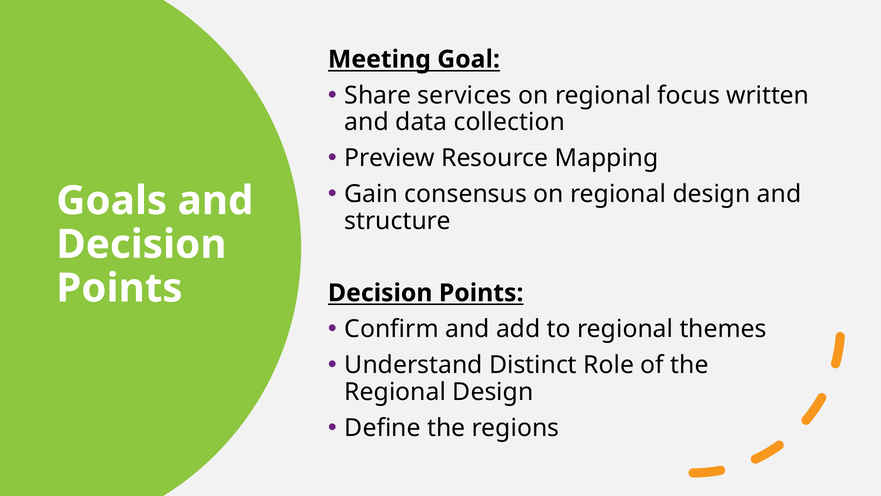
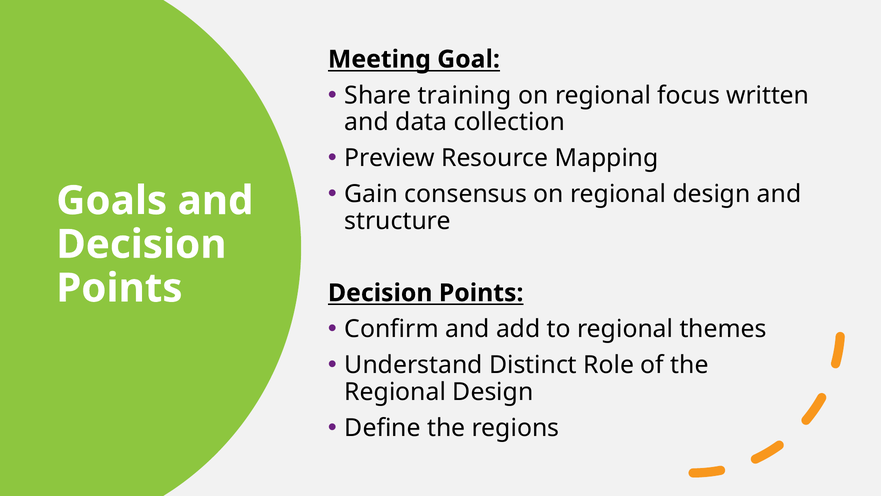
services: services -> training
